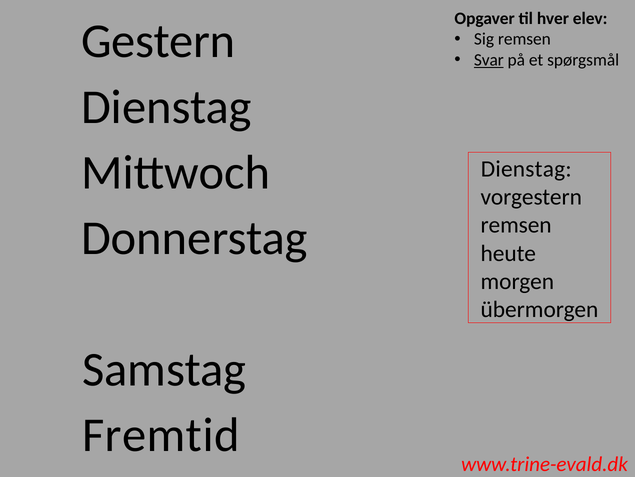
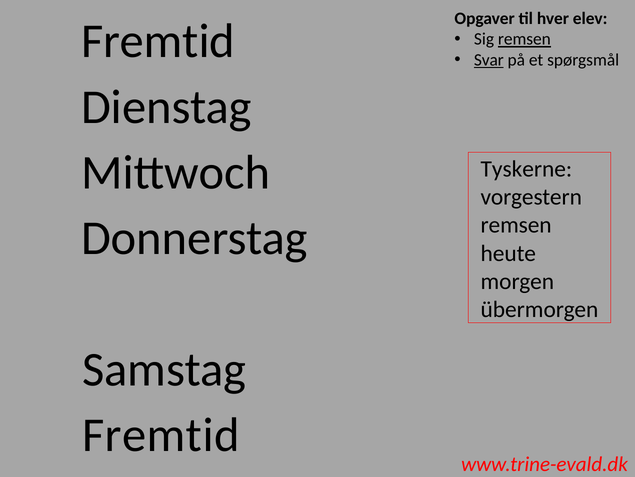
Gestern at (158, 41): Gestern -> Fremtid
remsen at (524, 39) underline: none -> present
Dienstag at (526, 169): Dienstag -> Tyskerne
